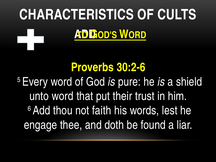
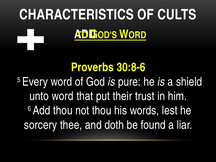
30:2-6: 30:2-6 -> 30:8-6
not faith: faith -> thou
engage: engage -> sorcery
